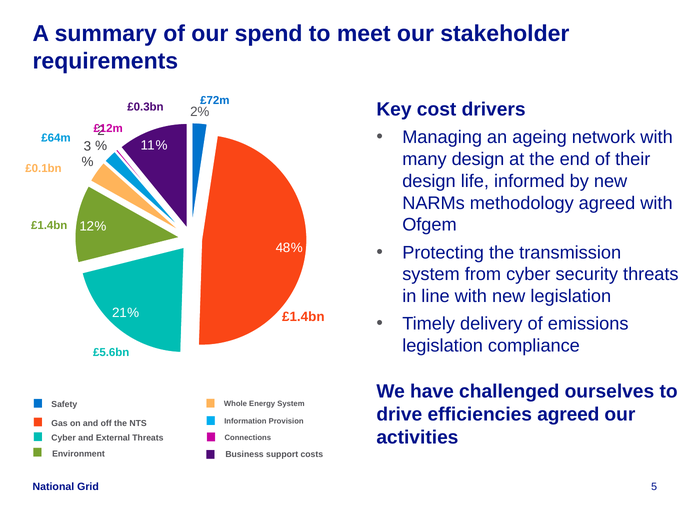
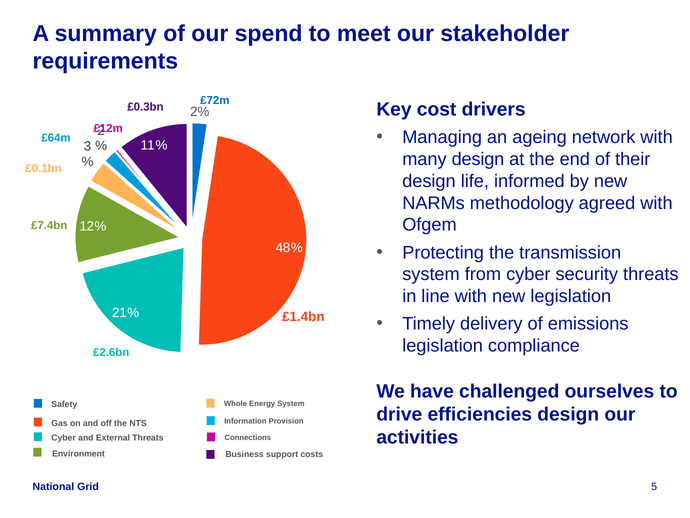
£1.4bn at (49, 225): £1.4bn -> £7.4bn
£5.6bn: £5.6bn -> £2.6bn
efficiencies agreed: agreed -> design
